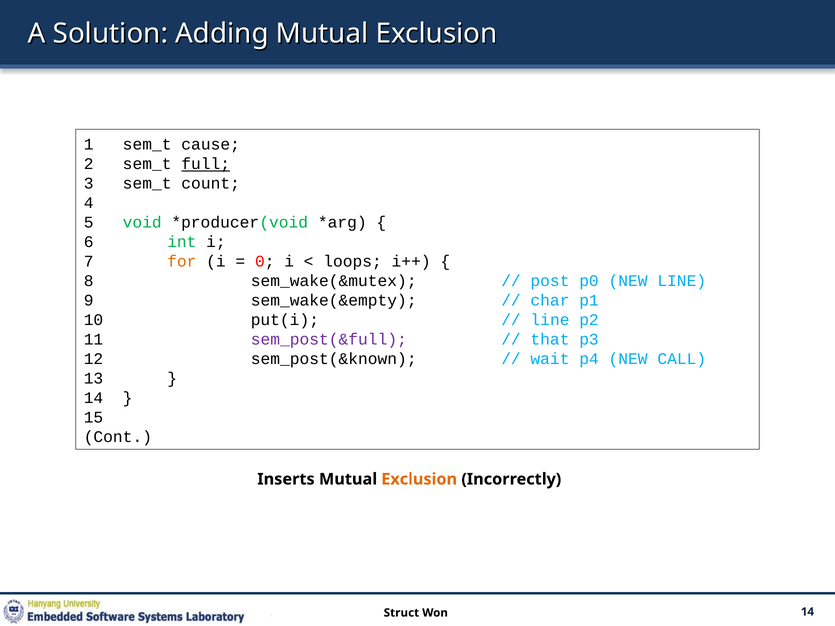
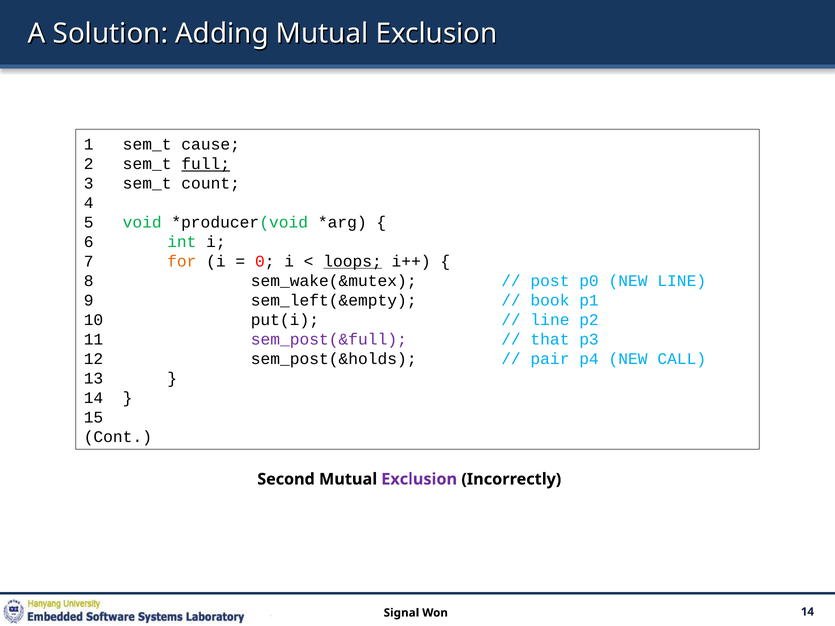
loops underline: none -> present
sem_wake(&empty: sem_wake(&empty -> sem_left(&empty
char: char -> book
sem_post(&known: sem_post(&known -> sem_post(&holds
wait: wait -> pair
Inserts: Inserts -> Second
Exclusion at (419, 479) colour: orange -> purple
Struct: Struct -> Signal
